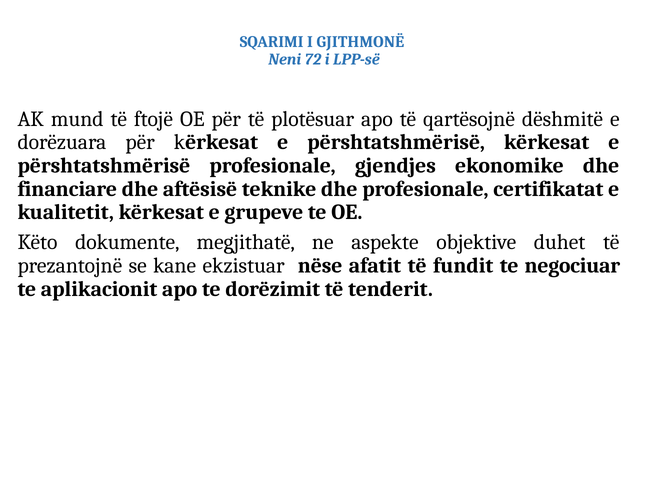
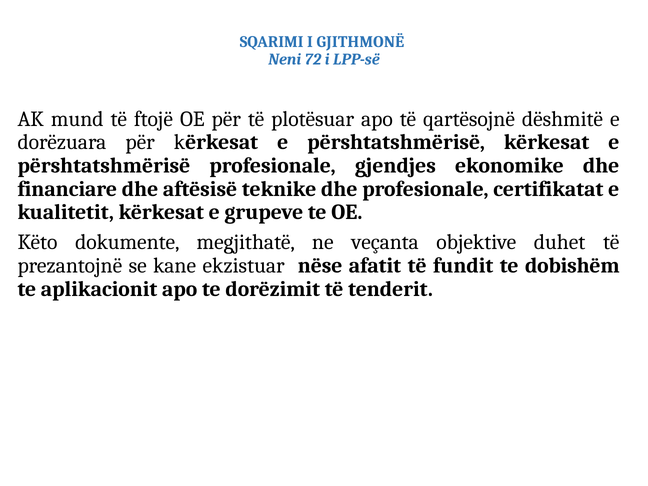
aspekte: aspekte -> veçanta
negociuar: negociuar -> dobishëm
